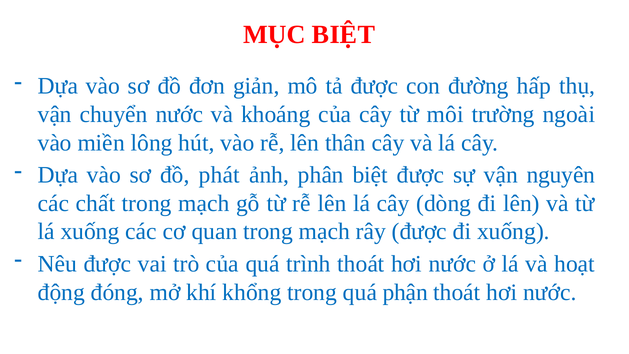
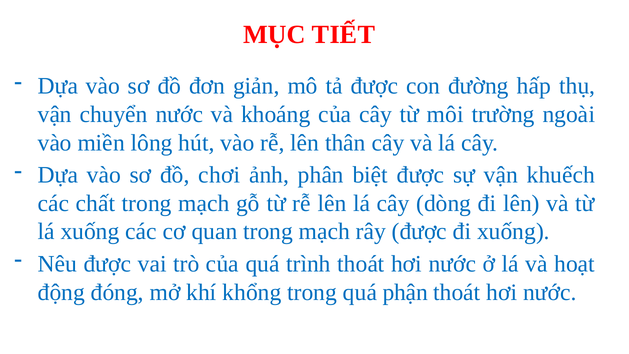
MỤC BIỆT: BIỆT -> TIẾT
phát: phát -> chơi
nguyên: nguyên -> khuếch
